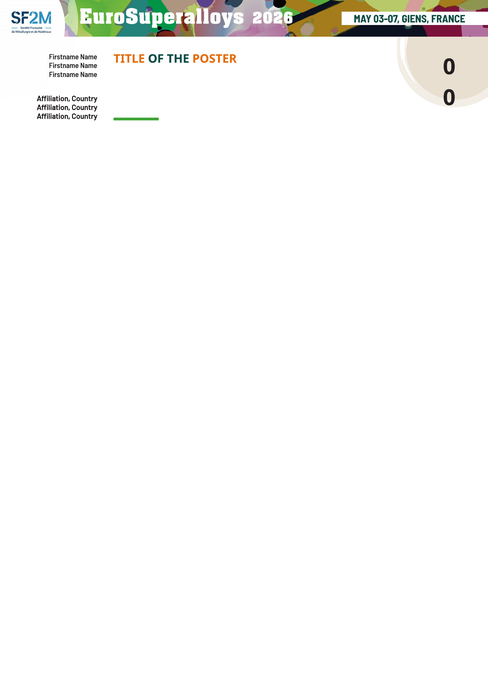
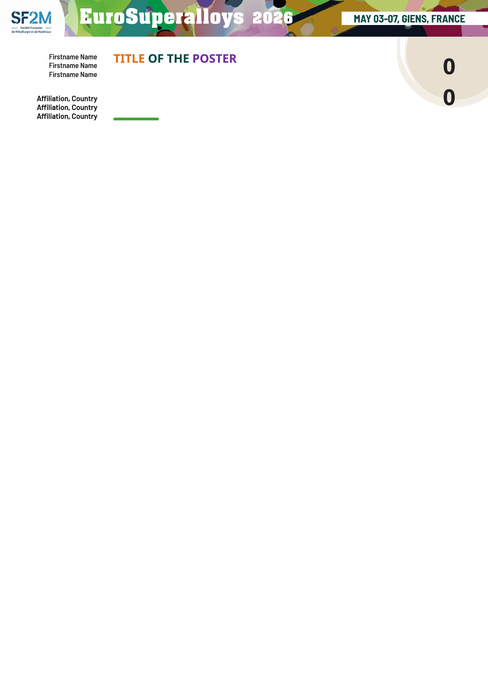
POSTER colour: orange -> purple
